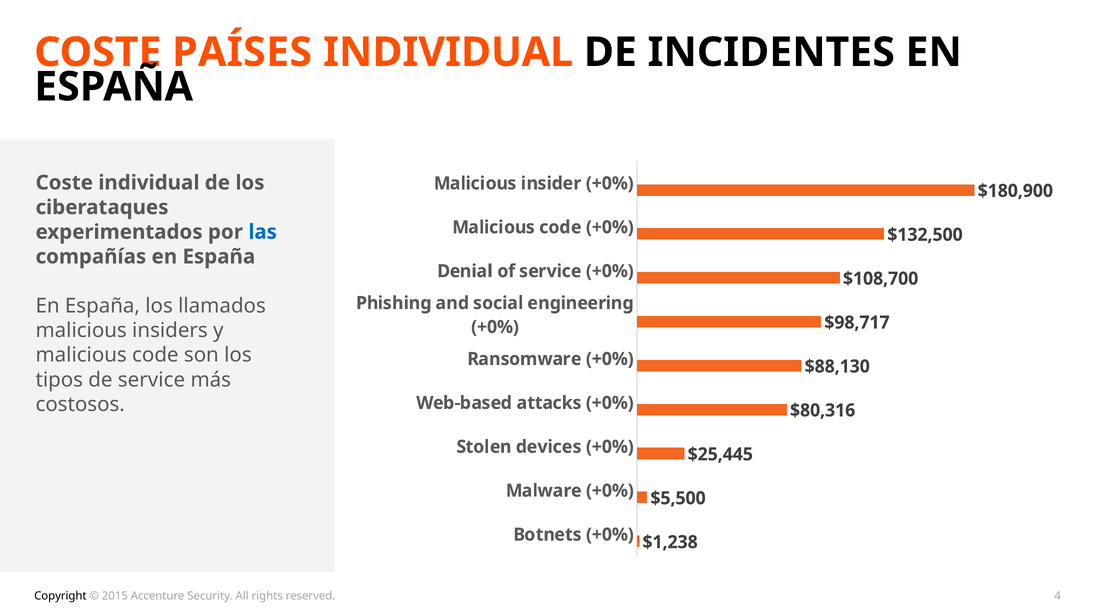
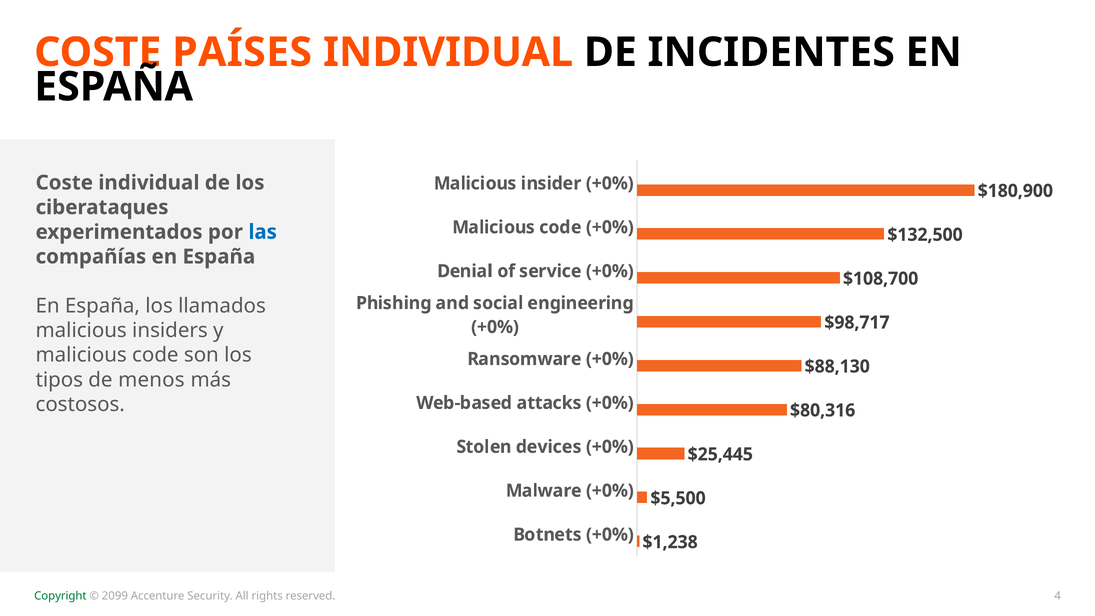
de service: service -> menos
Copyright colour: black -> green
2015: 2015 -> 2099
